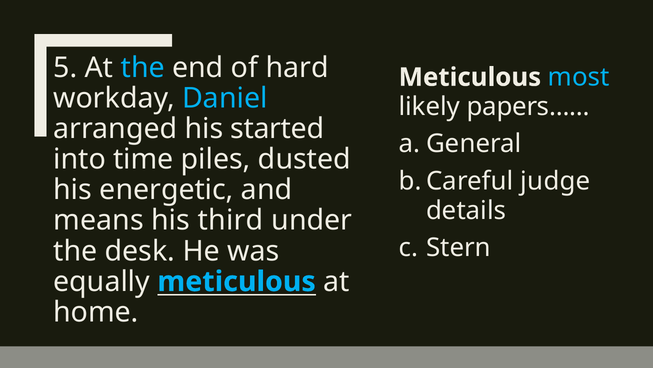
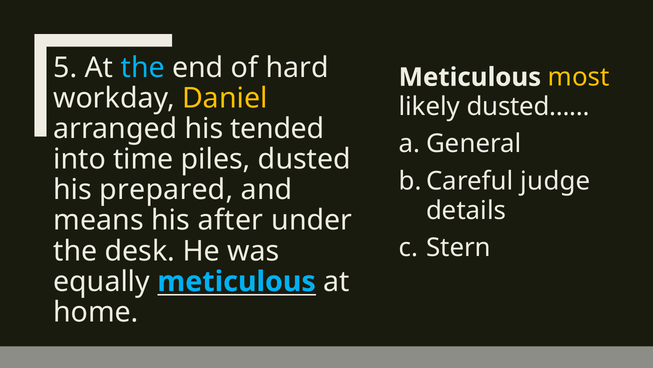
most colour: light blue -> yellow
Daniel colour: light blue -> yellow
papers……: papers…… -> dusted……
started: started -> tended
energetic: energetic -> prepared
third: third -> after
